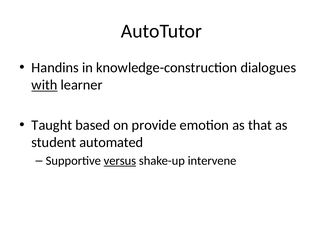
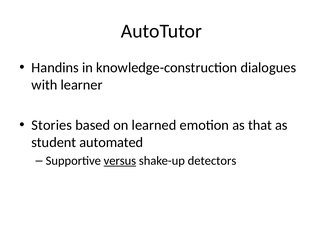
with underline: present -> none
Taught: Taught -> Stories
provide: provide -> learned
intervene: intervene -> detectors
